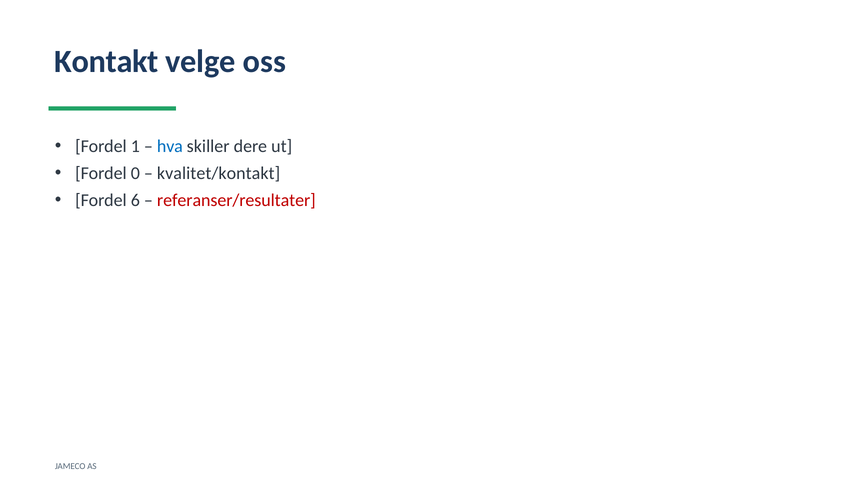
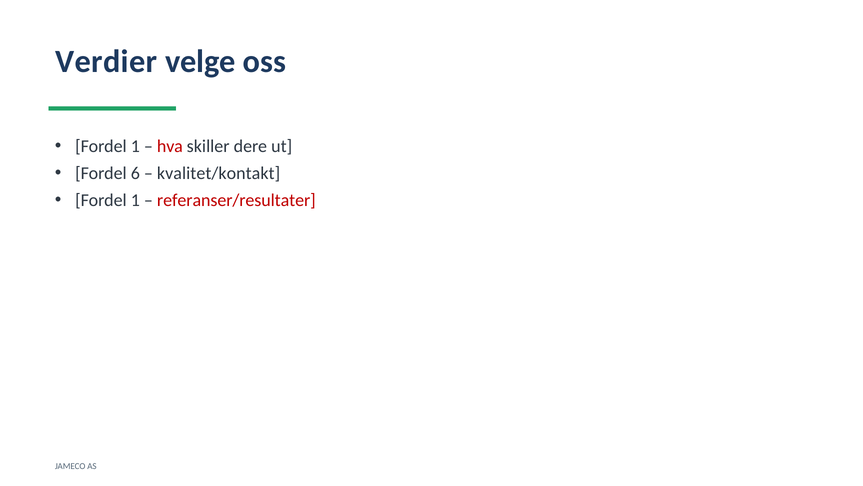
Kontakt: Kontakt -> Verdier
hva colour: blue -> red
0: 0 -> 6
6 at (135, 200): 6 -> 1
